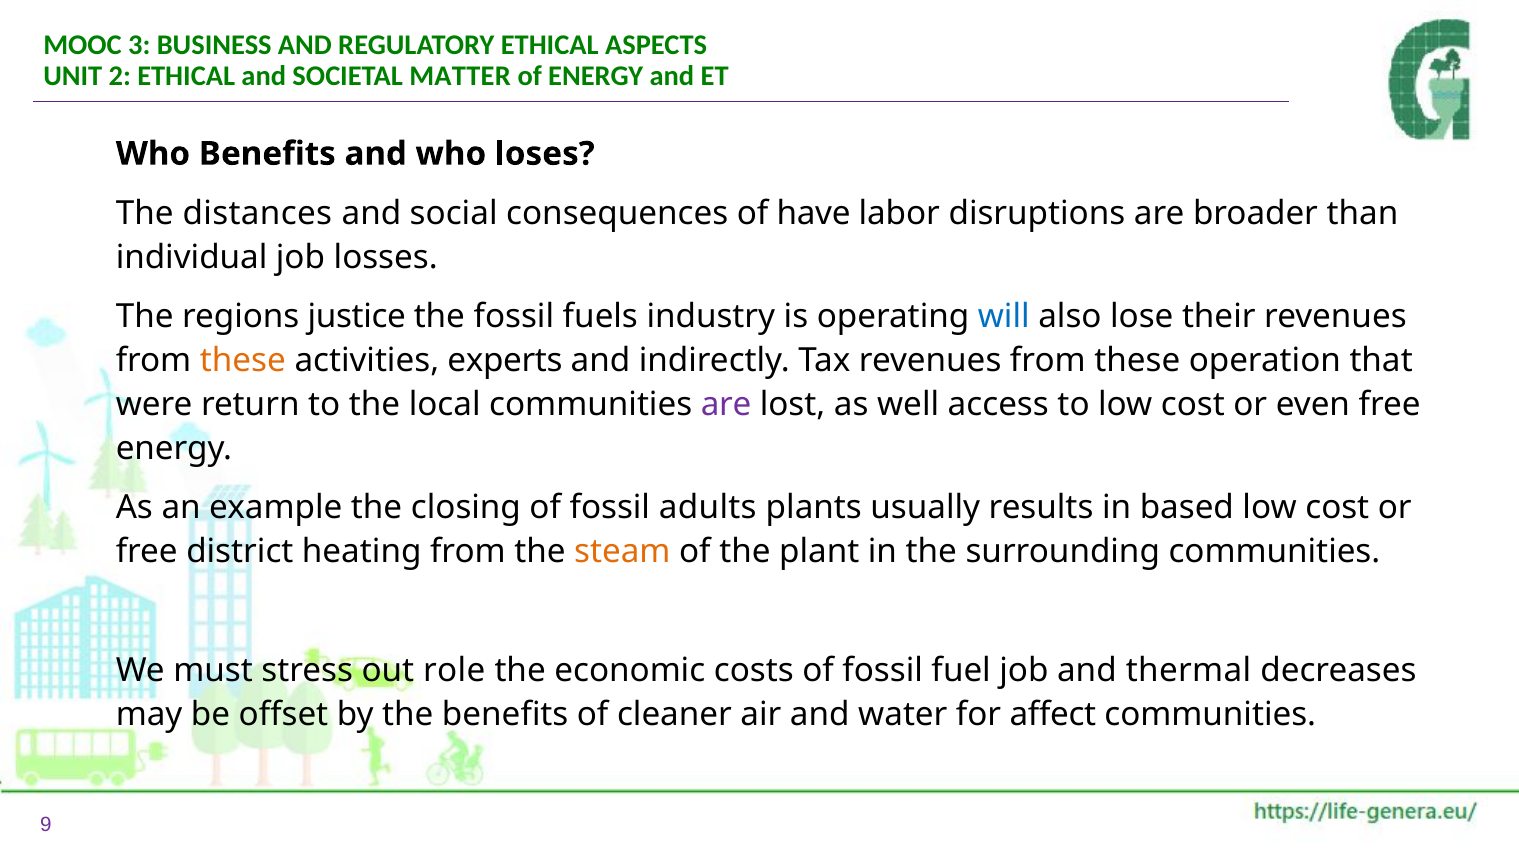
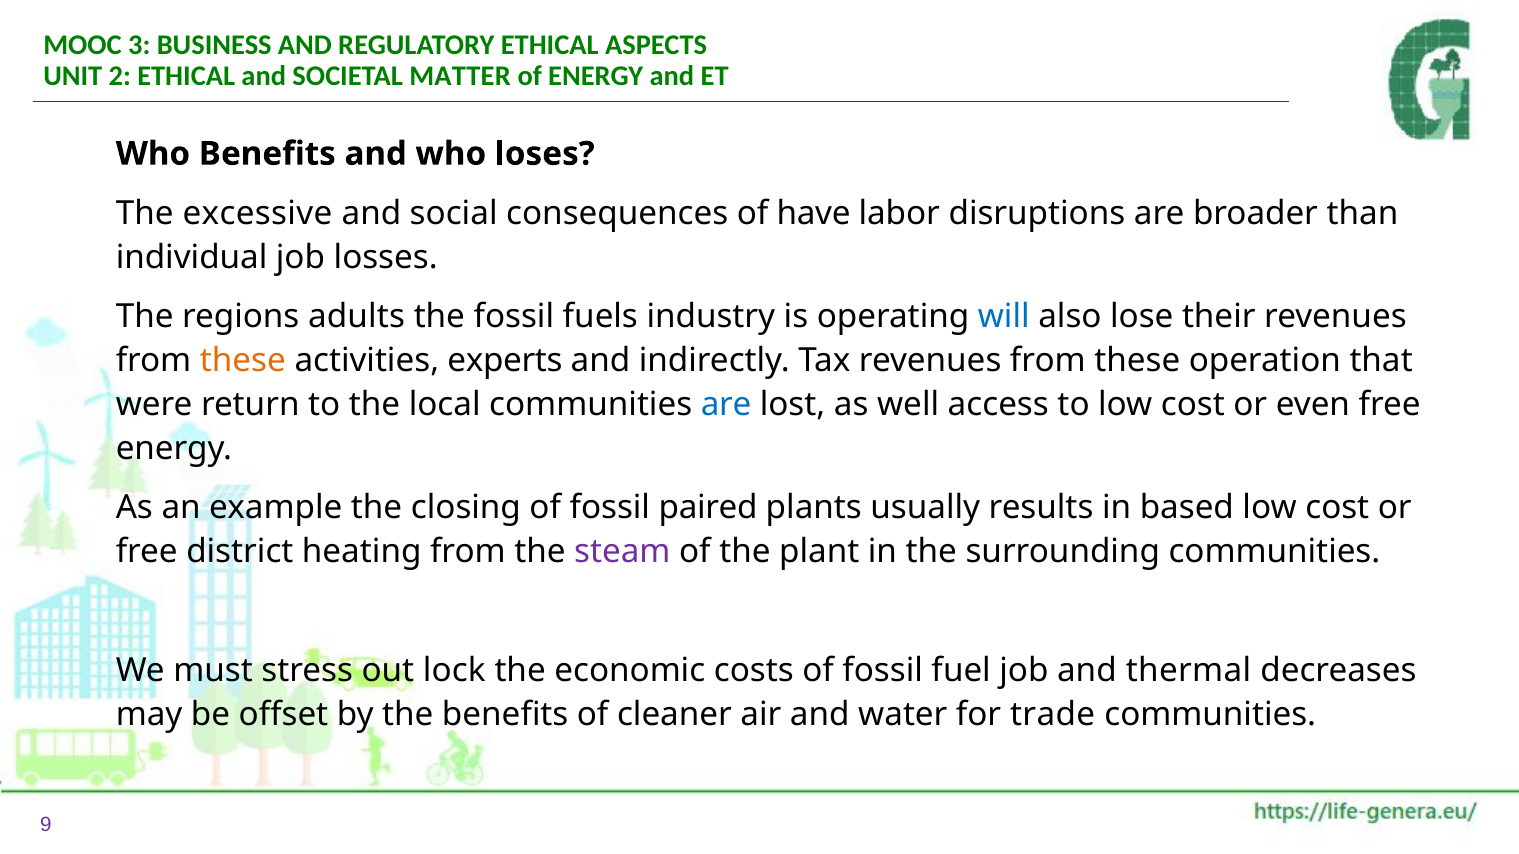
distances: distances -> excessive
justice: justice -> adults
are at (726, 405) colour: purple -> blue
adults: adults -> paired
steam colour: orange -> purple
role: role -> lock
affect: affect -> trade
